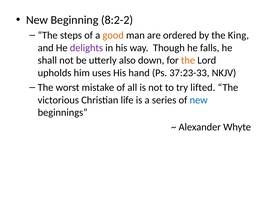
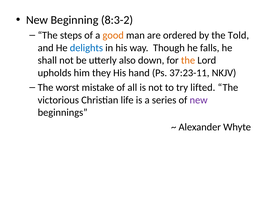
8:2-2: 8:2-2 -> 8:3-2
King: King -> Told
delights colour: purple -> blue
uses: uses -> they
37:23-33: 37:23-33 -> 37:23-11
new at (199, 100) colour: blue -> purple
